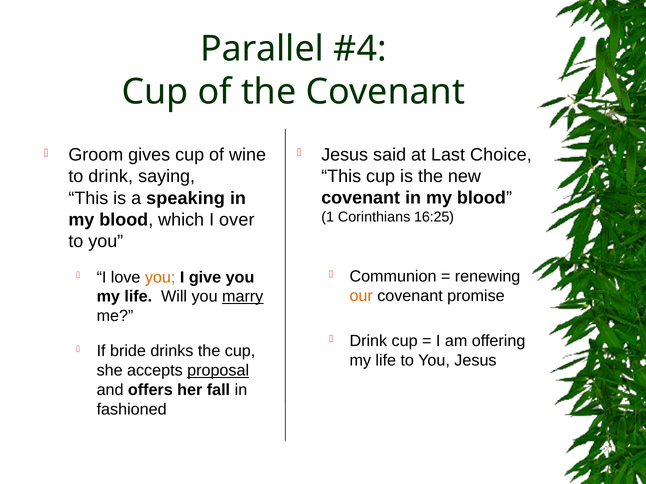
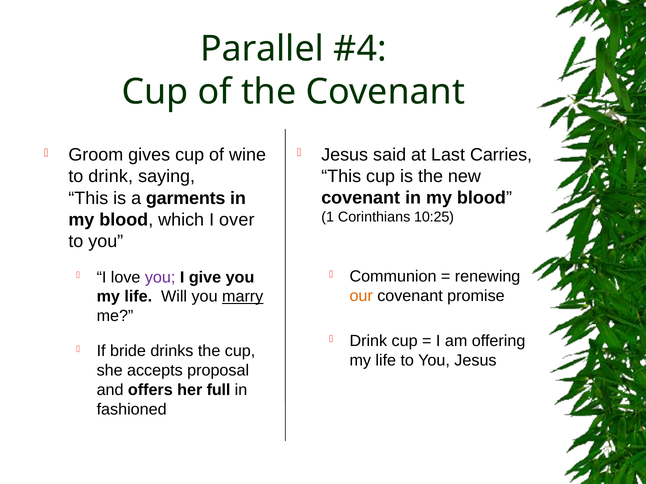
Choice: Choice -> Carries
speaking: speaking -> garments
16:25: 16:25 -> 10:25
you at (160, 278) colour: orange -> purple
proposal underline: present -> none
fall: fall -> full
